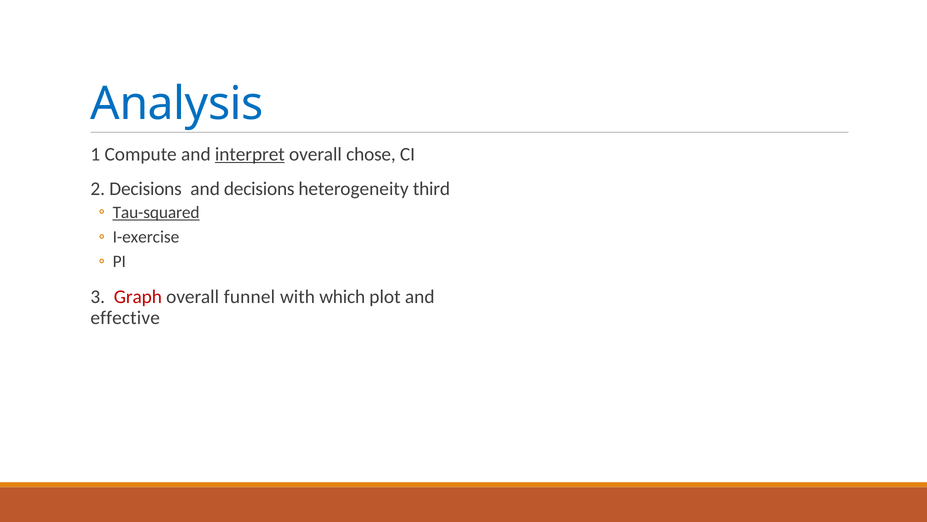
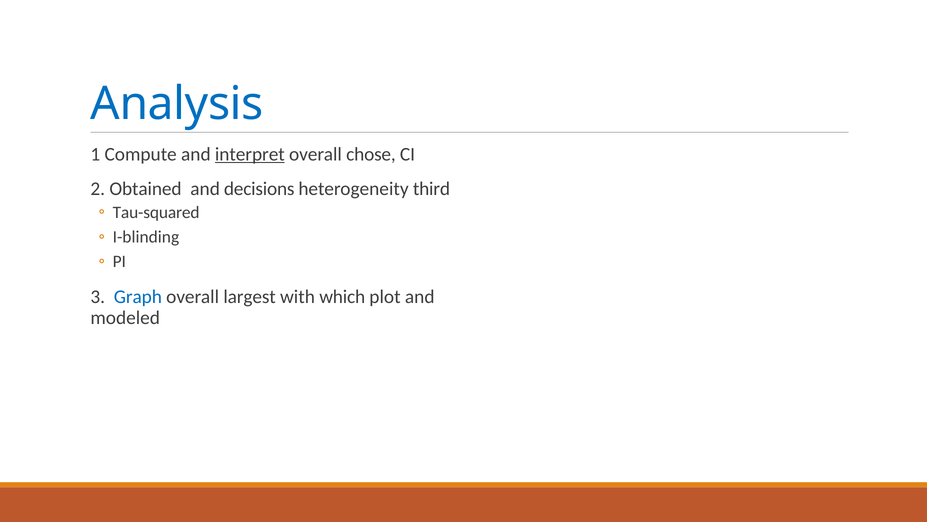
2 Decisions: Decisions -> Obtained
Tau-squared underline: present -> none
I-exercise: I-exercise -> I-blinding
Graph colour: red -> blue
funnel: funnel -> largest
effective: effective -> modeled
